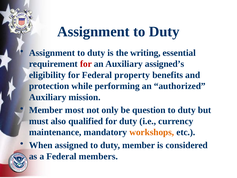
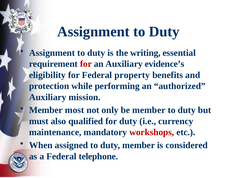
assigned’s: assigned’s -> evidence’s
be question: question -> member
workshops colour: orange -> red
members: members -> telephone
